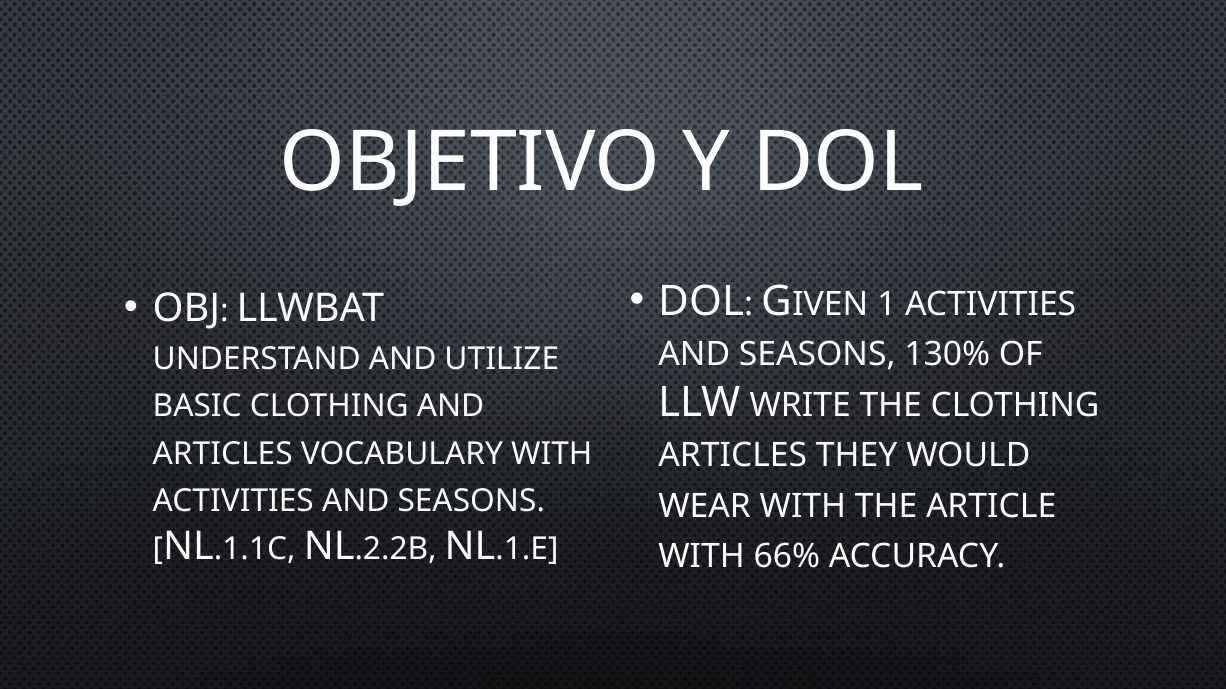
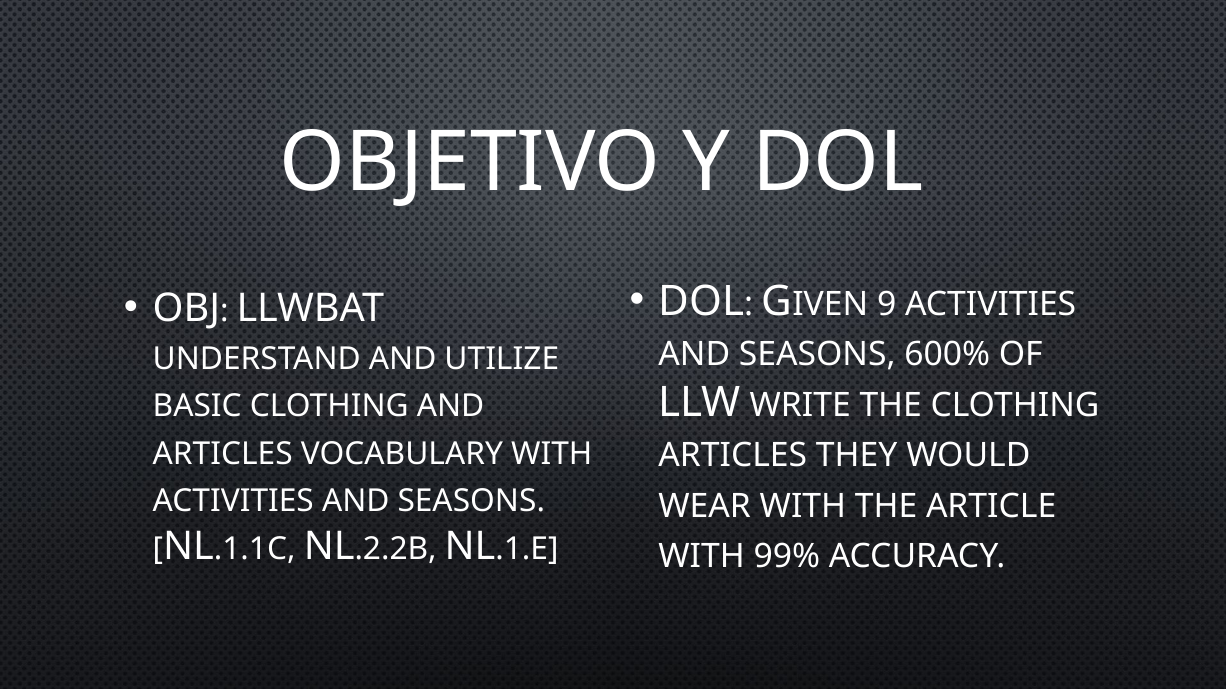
1: 1 -> 9
130%: 130% -> 600%
66%: 66% -> 99%
